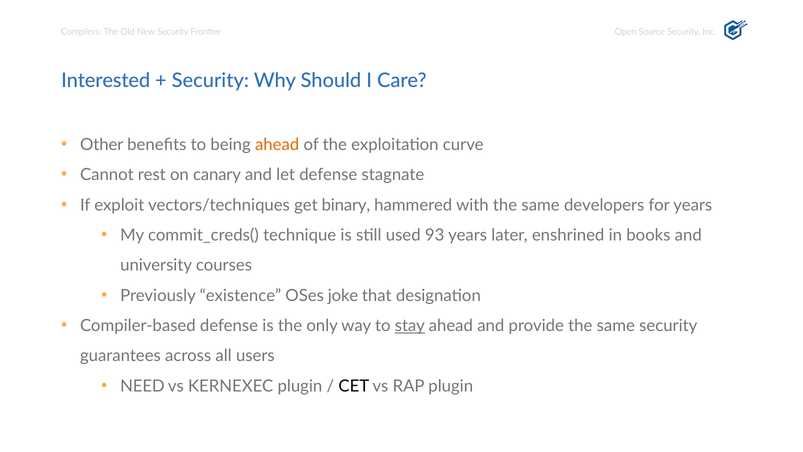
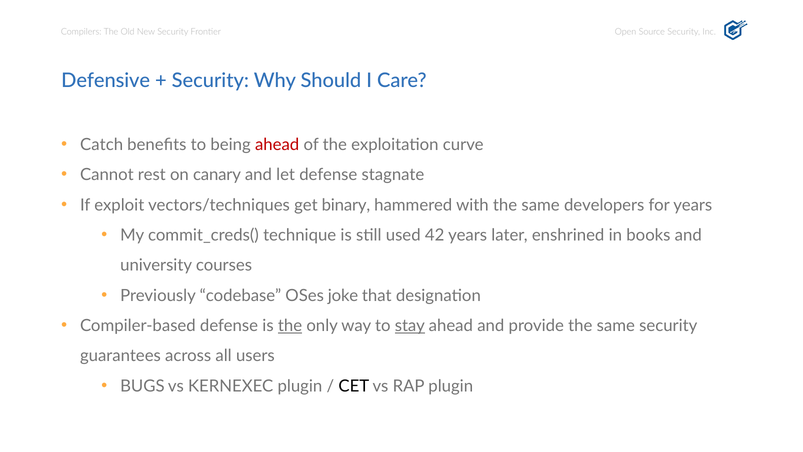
Interested: Interested -> Defensive
Other: Other -> Catch
ahead at (277, 145) colour: orange -> red
93: 93 -> 42
existence: existence -> codebase
the at (290, 325) underline: none -> present
NEED: NEED -> BUGS
